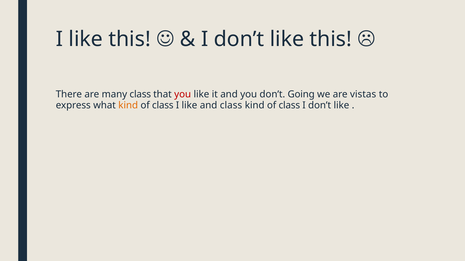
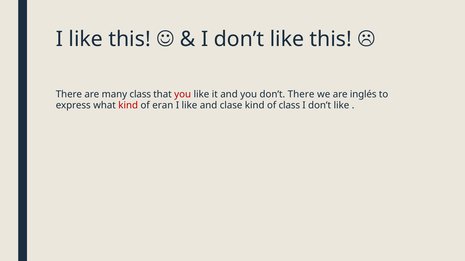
don’t Going: Going -> There
vistas: vistas -> inglés
kind at (128, 105) colour: orange -> red
class at (163, 105): class -> eran
and class: class -> clase
